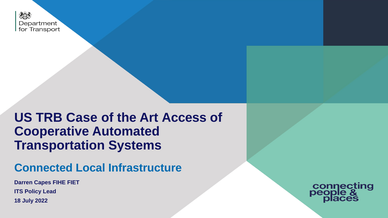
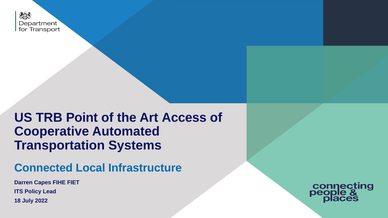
Case: Case -> Point
